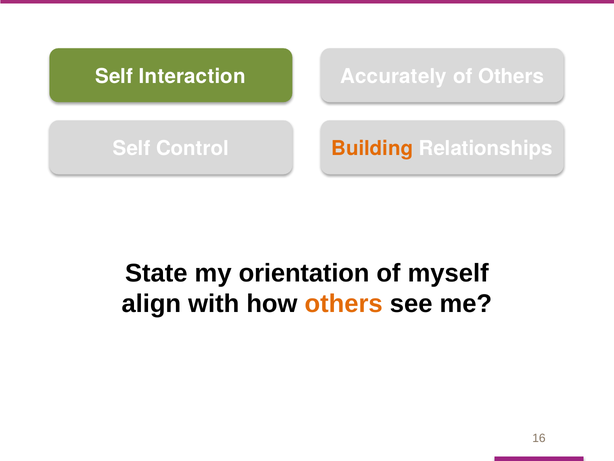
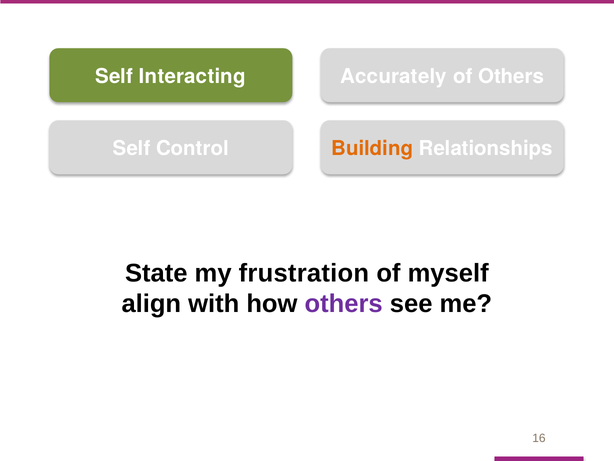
Interaction: Interaction -> Interacting
orientation: orientation -> frustration
others at (344, 304) colour: orange -> purple
